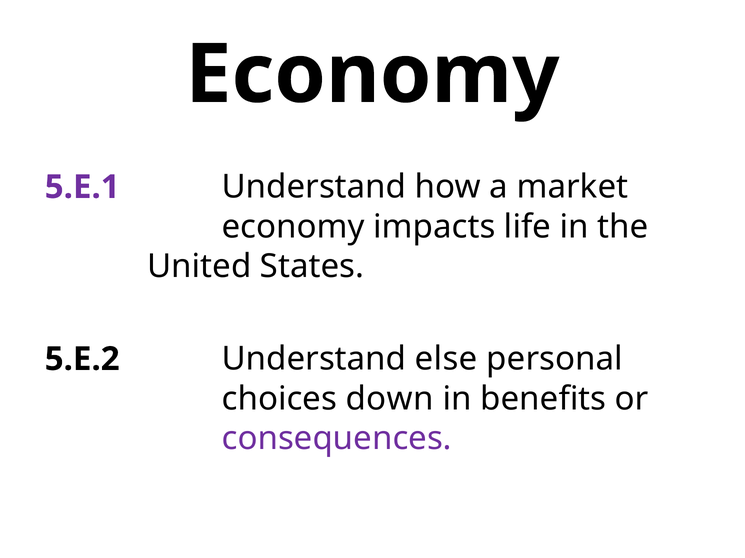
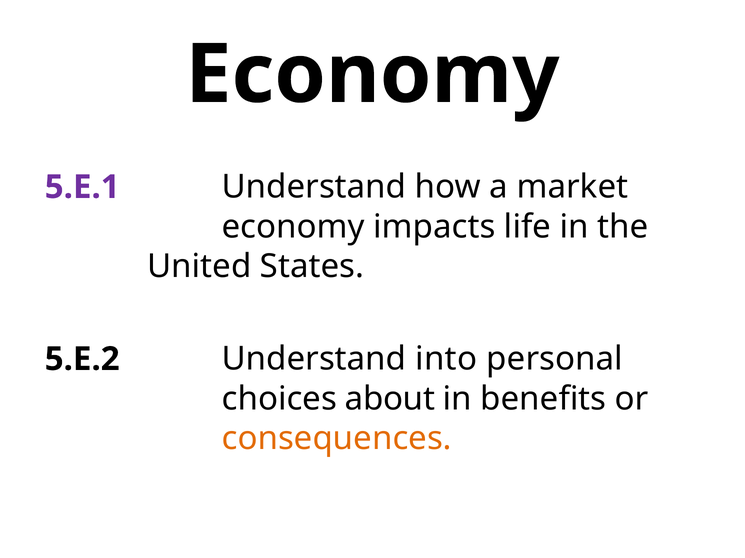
else: else -> into
down: down -> about
consequences colour: purple -> orange
